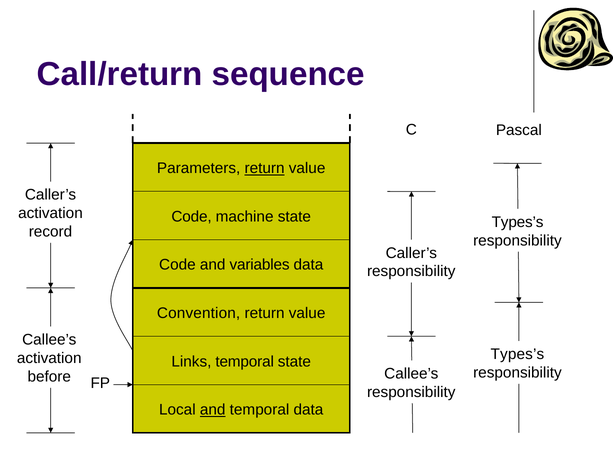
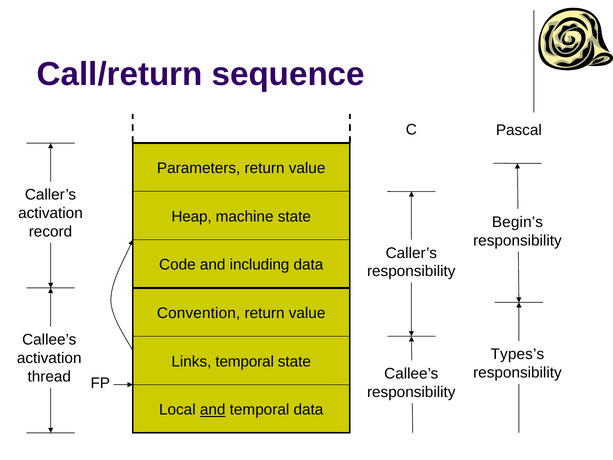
return at (265, 168) underline: present -> none
Code at (192, 216): Code -> Heap
Types’s at (518, 222): Types’s -> Begin’s
variables: variables -> including
before: before -> thread
